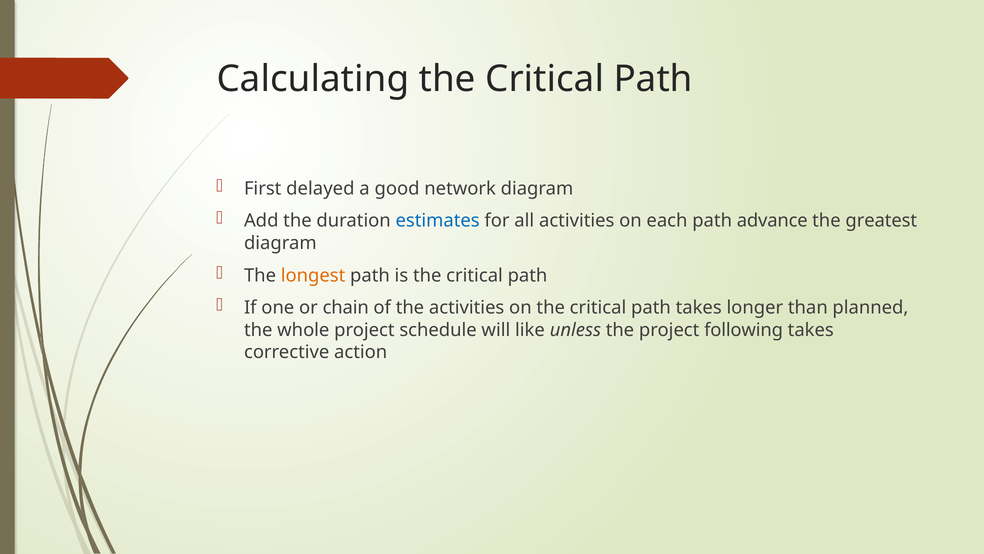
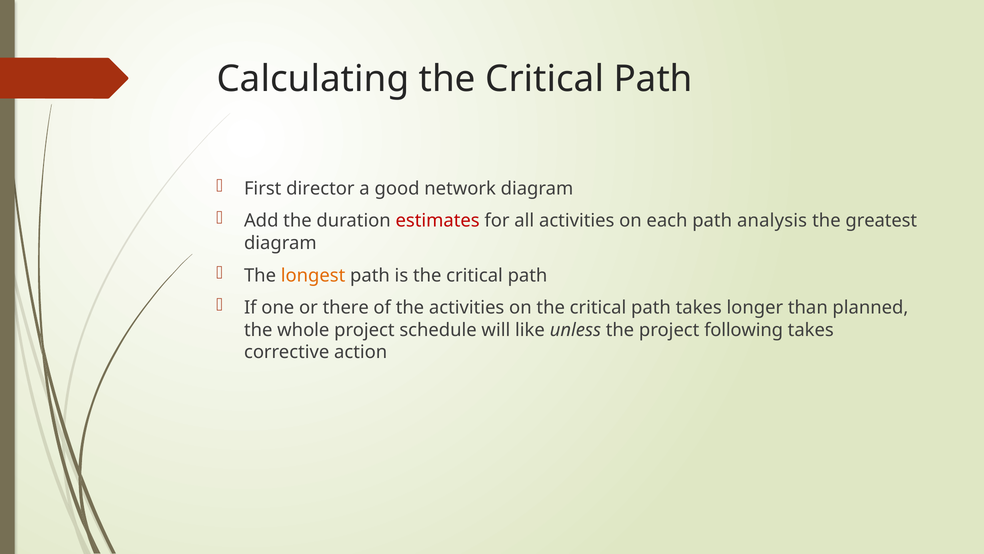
delayed: delayed -> director
estimates colour: blue -> red
advance: advance -> analysis
chain: chain -> there
